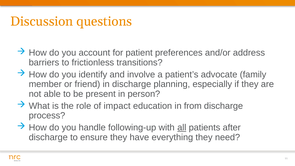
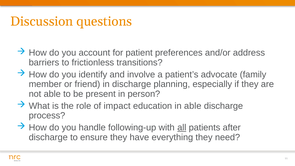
in from: from -> able
